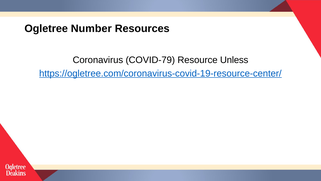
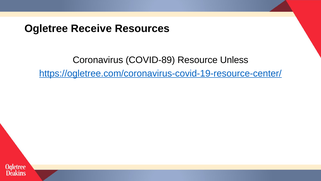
Number: Number -> Receive
COVID-79: COVID-79 -> COVID-89
